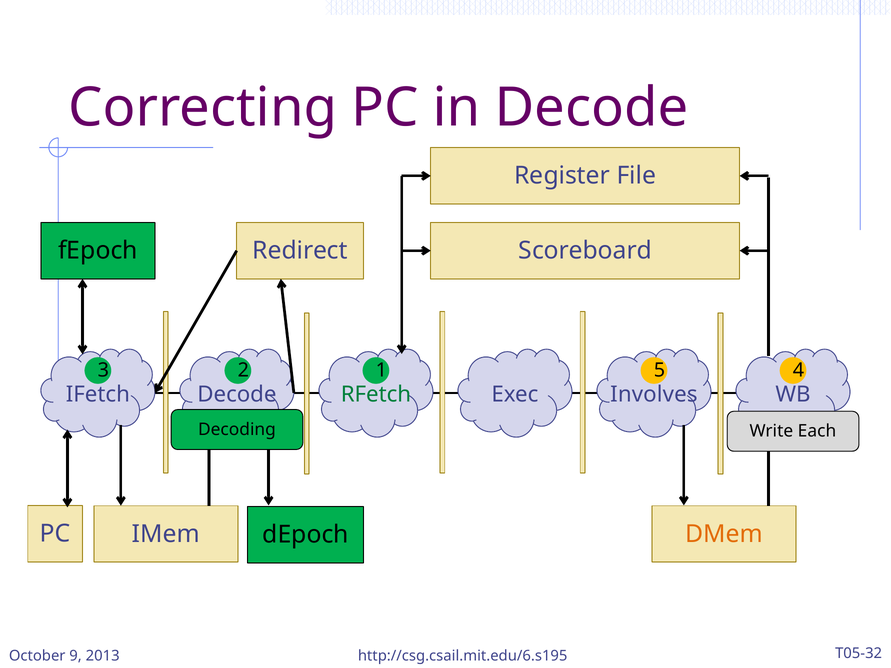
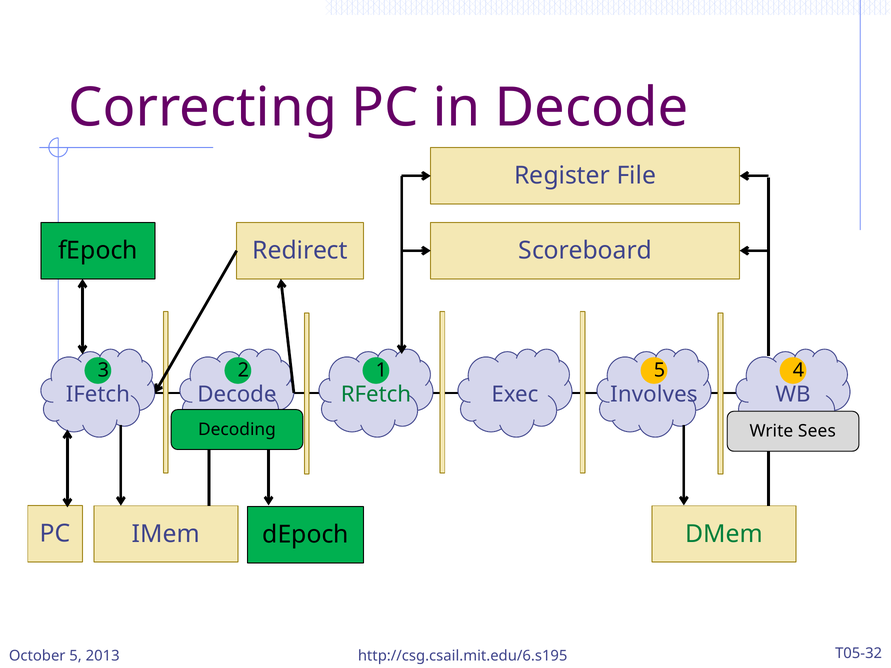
Each: Each -> Sees
DMem colour: orange -> green
October 9: 9 -> 5
